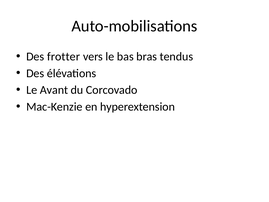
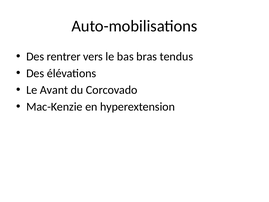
frotter: frotter -> rentrer
